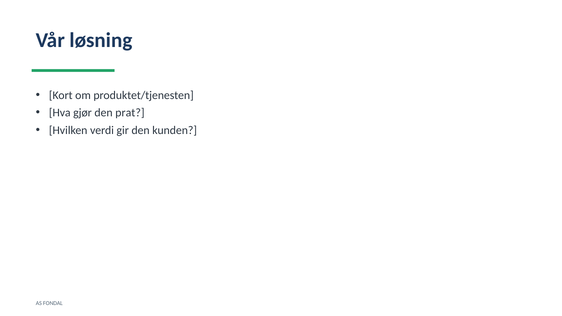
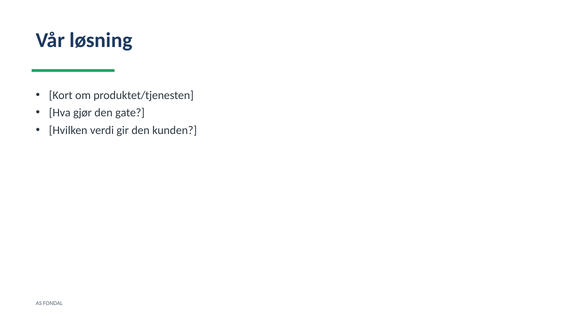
prat: prat -> gate
